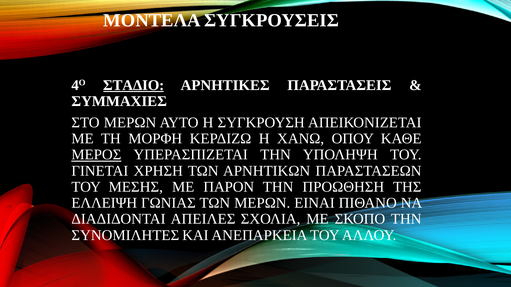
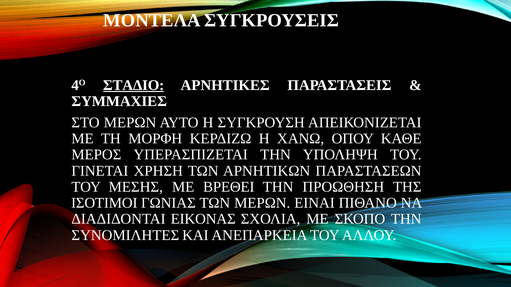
ΜΕΡΟΣ underline: present -> none
ΠΑΡΟΝ: ΠΑΡΟΝ -> ΒΡΕΘΕΙ
ΕΛΛΕΙΨΗ: ΕΛΛΕΙΨΗ -> ΙΣΟΤΙΜΟΙ
ΑΠΕΙΛΕΣ: ΑΠΕΙΛΕΣ -> ΕΙΚΟΝΑΣ
